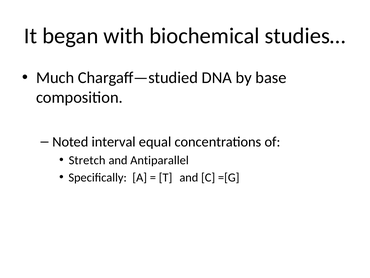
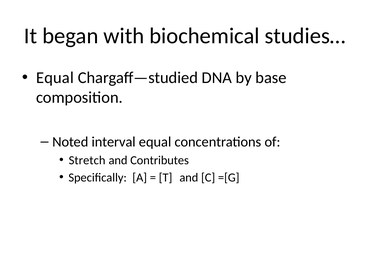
Much at (55, 78): Much -> Equal
Antiparallel: Antiparallel -> Contributes
